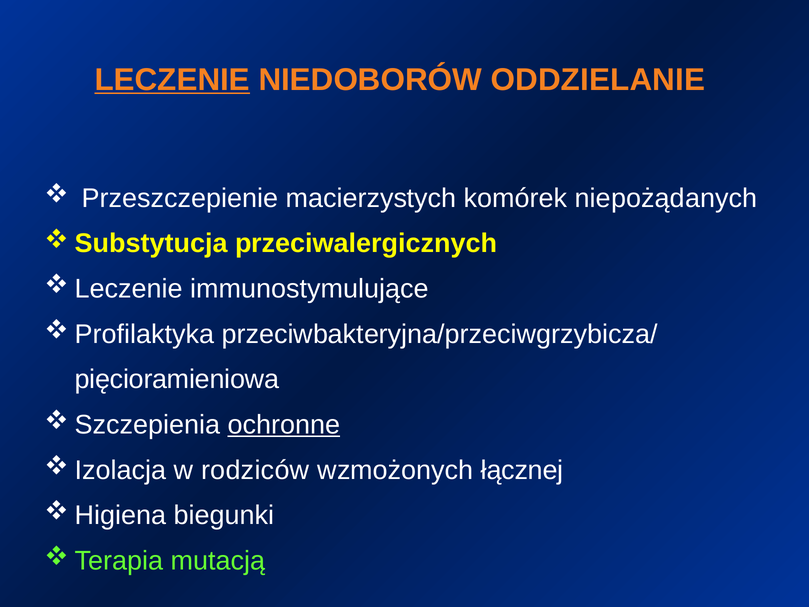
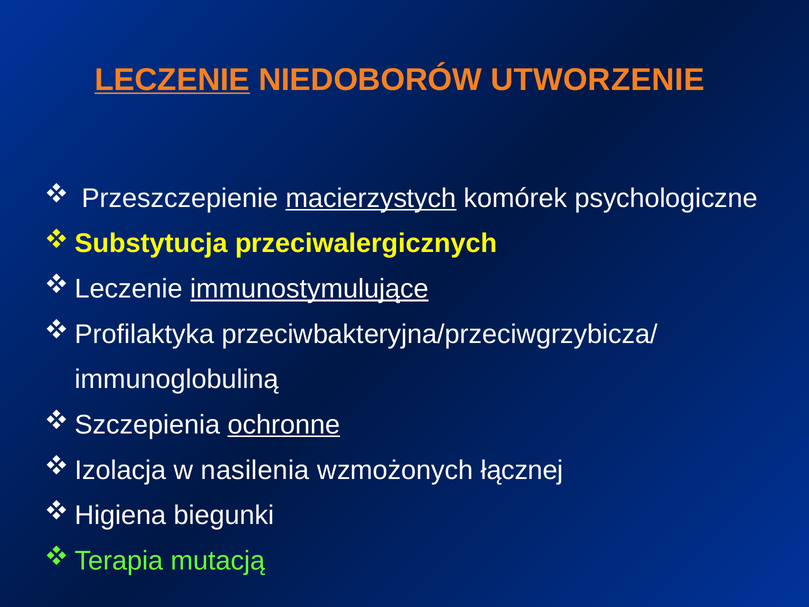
ODDZIELANIE: ODDZIELANIE -> UTWORZENIE
macierzystych underline: none -> present
niepożądanych: niepożądanych -> psychologiczne
immunostymulujące underline: none -> present
pięcioramieniowa: pięcioramieniowa -> immunoglobuliną
rodziców: rodziców -> nasilenia
